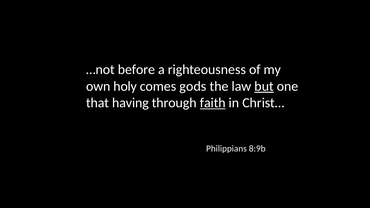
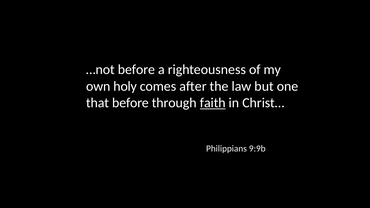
gods: gods -> after
but underline: present -> none
that having: having -> before
8:9b: 8:9b -> 9:9b
